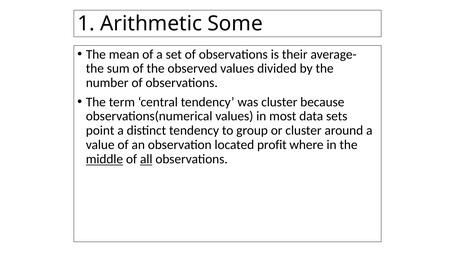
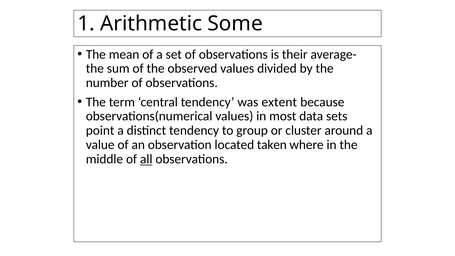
was cluster: cluster -> extent
profit: profit -> taken
middle underline: present -> none
